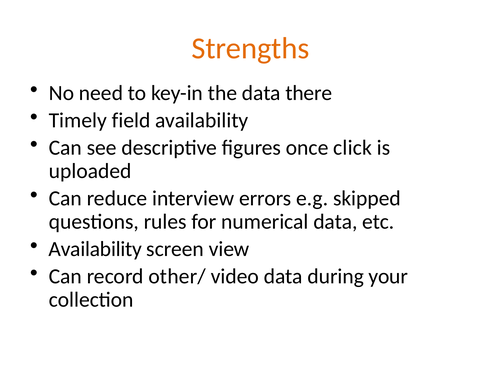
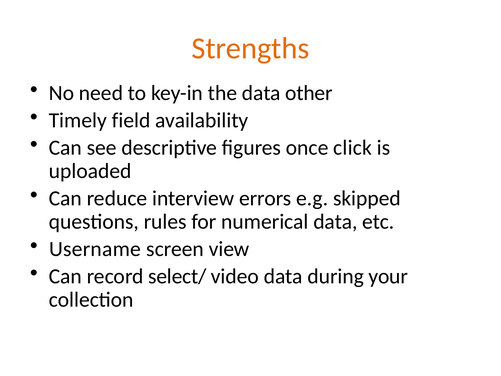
there: there -> other
Availability at (95, 249): Availability -> Username
other/: other/ -> select/
